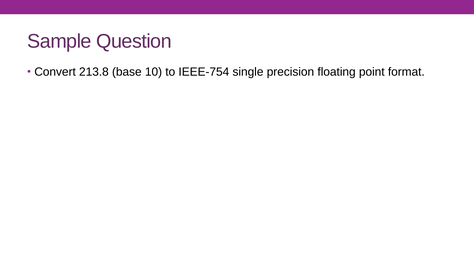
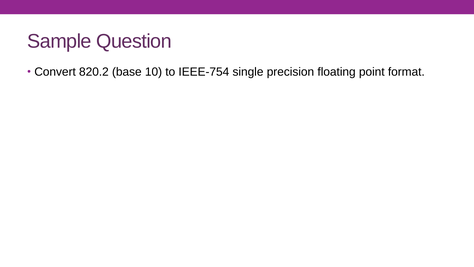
213.8: 213.8 -> 820.2
